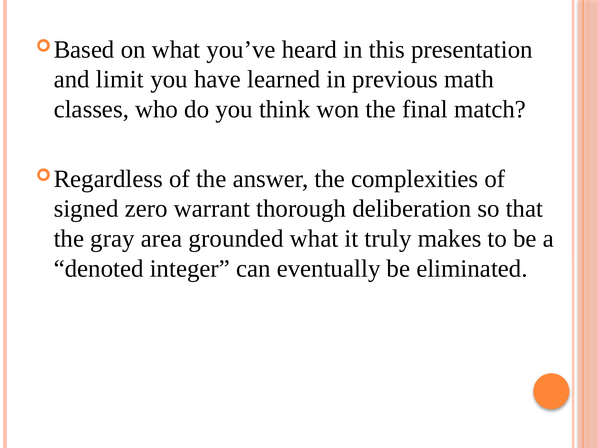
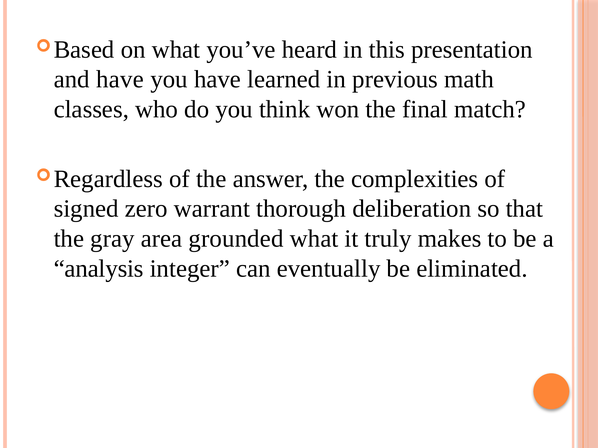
and limit: limit -> have
denoted: denoted -> analysis
